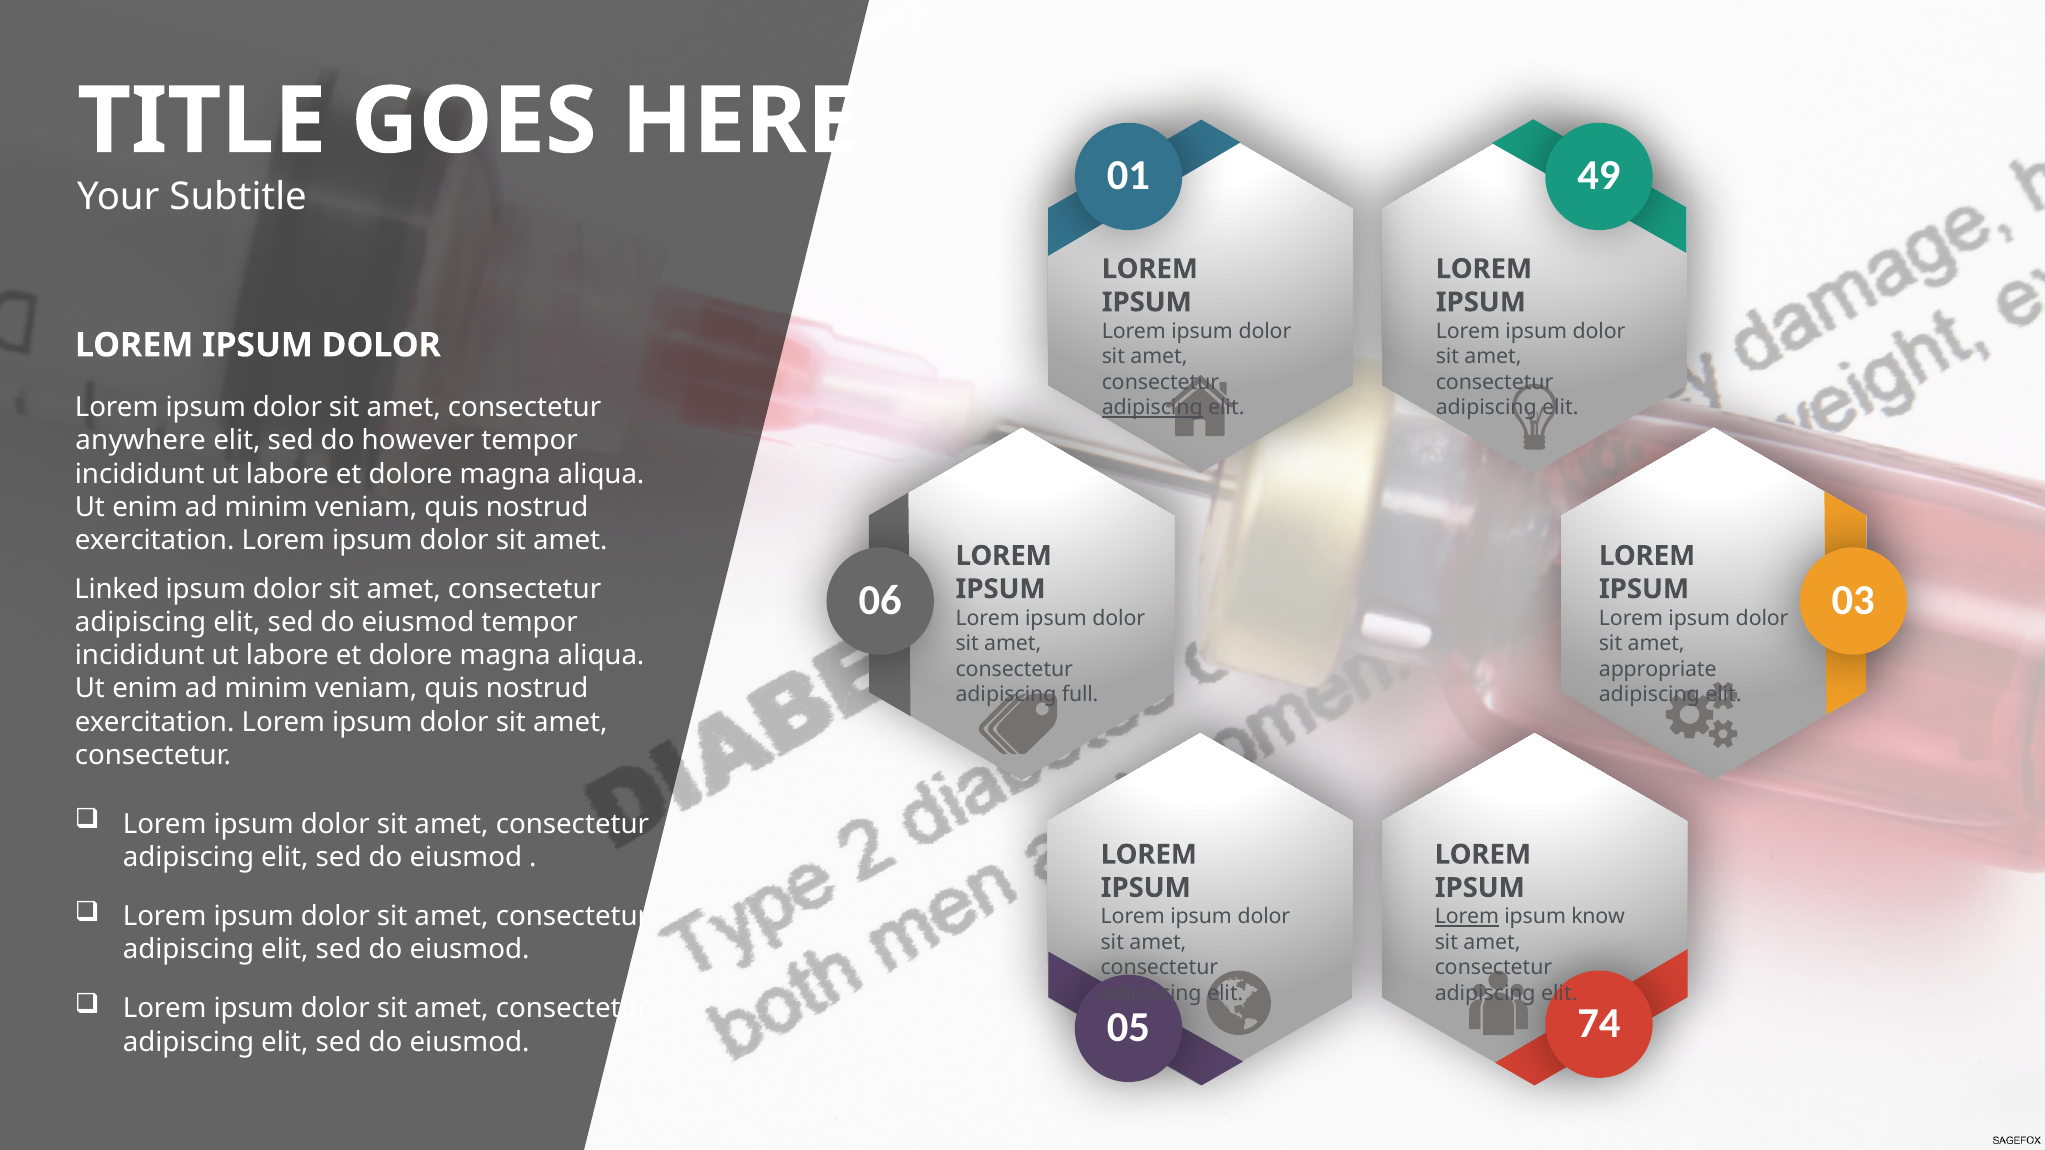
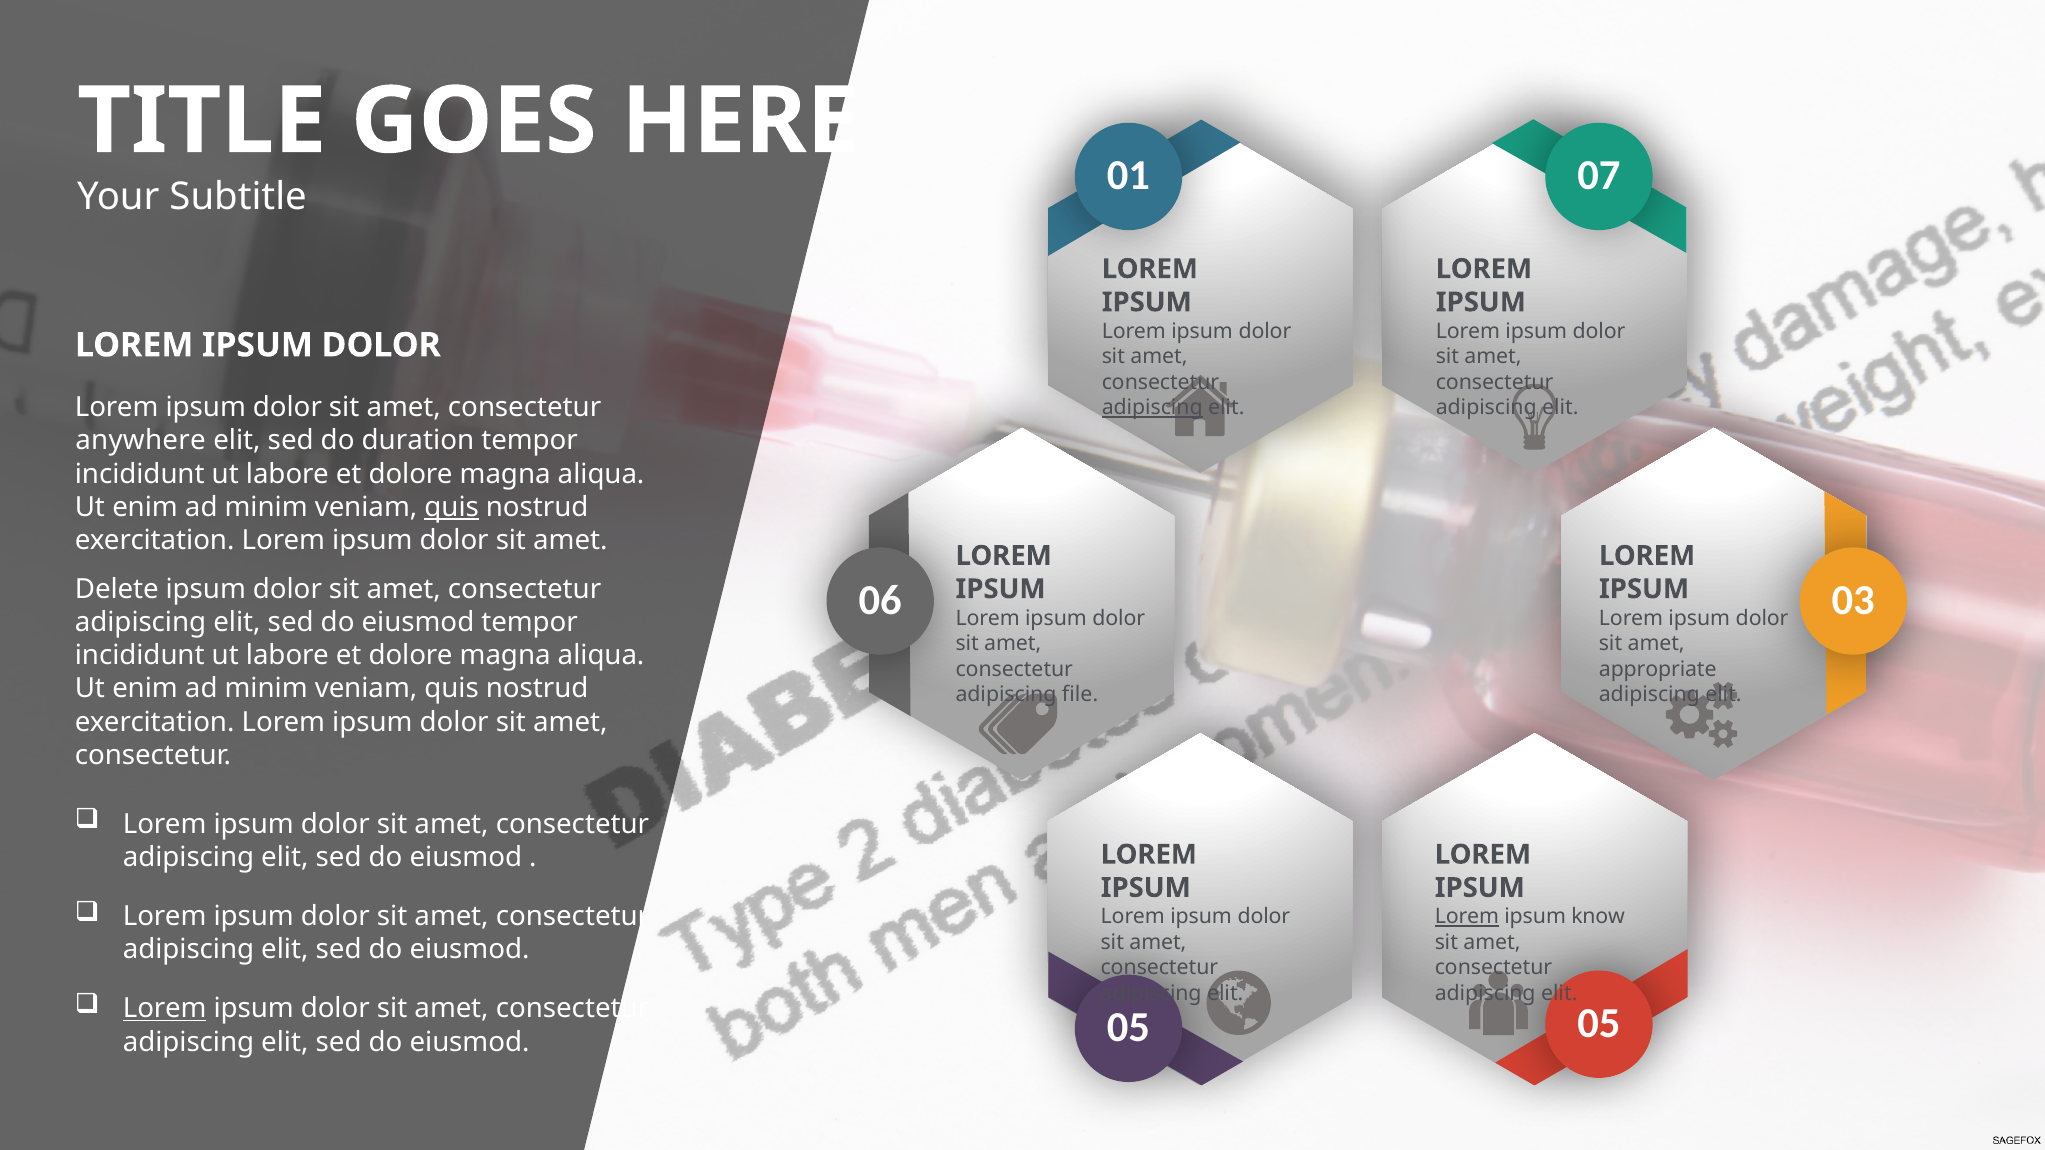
49: 49 -> 07
however: however -> duration
quis at (452, 507) underline: none -> present
Linked: Linked -> Delete
full: full -> file
Lorem at (165, 1009) underline: none -> present
05 74: 74 -> 05
